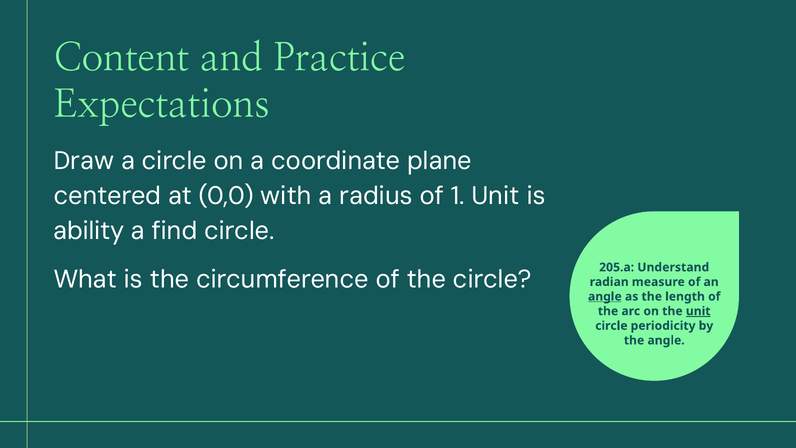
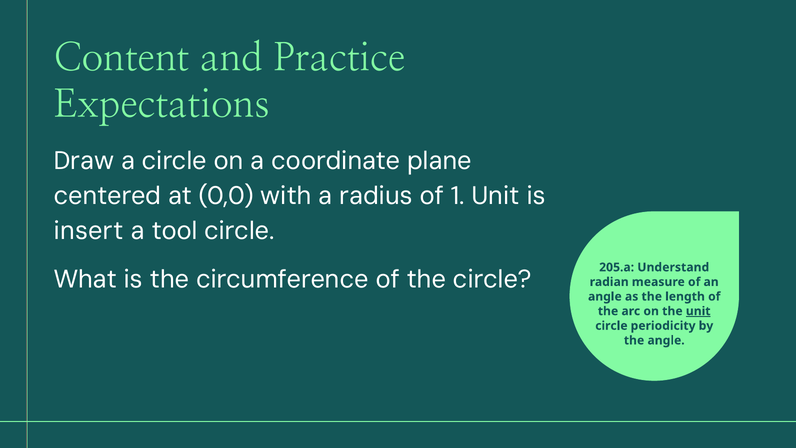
ability: ability -> insert
find: find -> tool
angle at (605, 296) underline: present -> none
